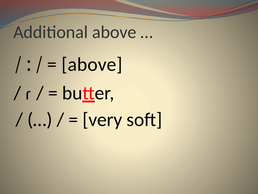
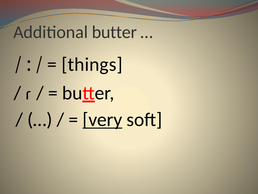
Additional above: above -> butter
above at (92, 64): above -> things
very underline: none -> present
